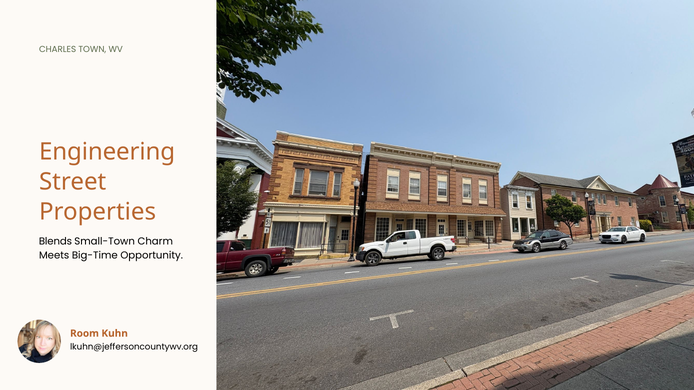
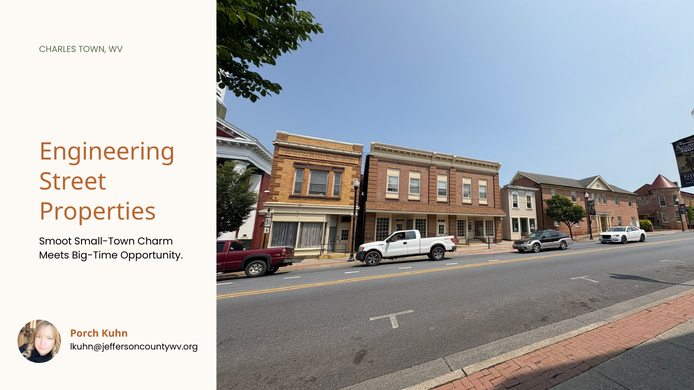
Blends: Blends -> Smoot
Room: Room -> Porch
